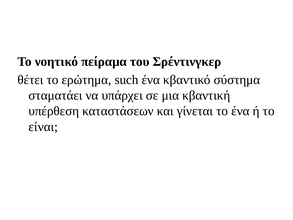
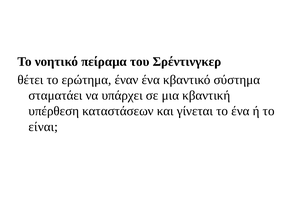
such: such -> έναν
